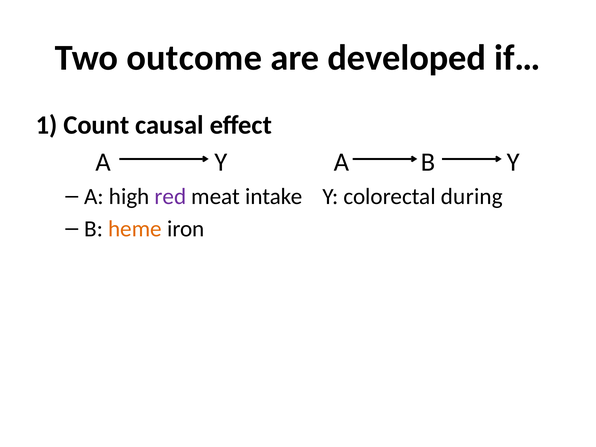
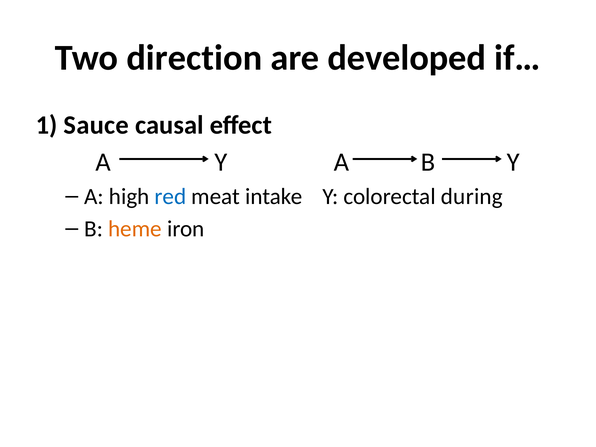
outcome: outcome -> direction
Count: Count -> Sauce
red colour: purple -> blue
